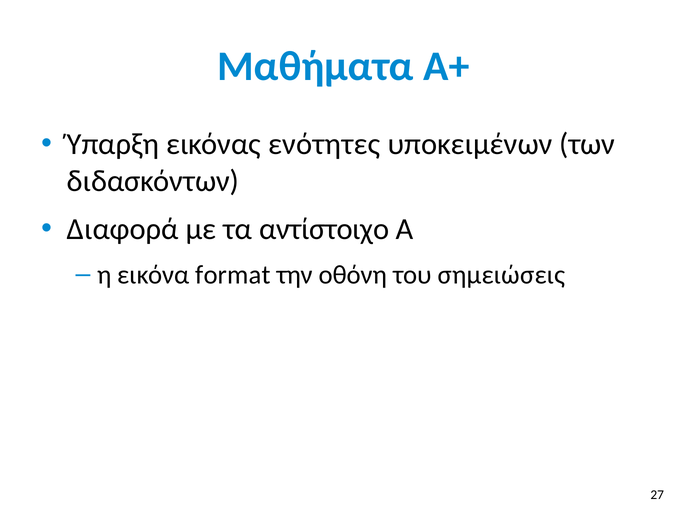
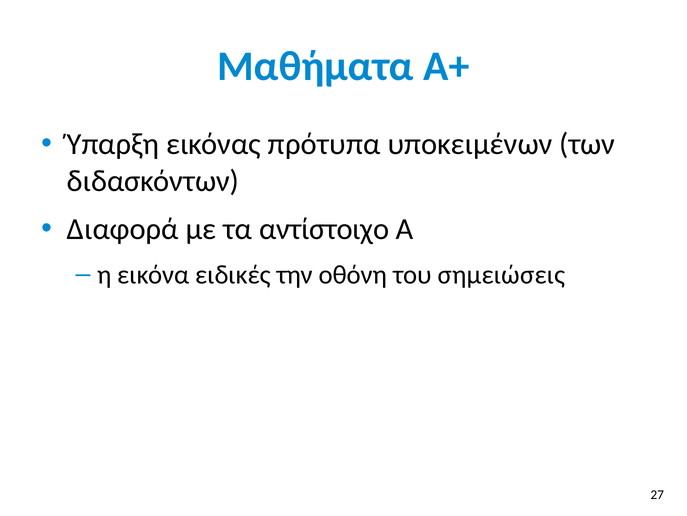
ενότητες: ενότητες -> πρότυπα
format: format -> ειδικές
